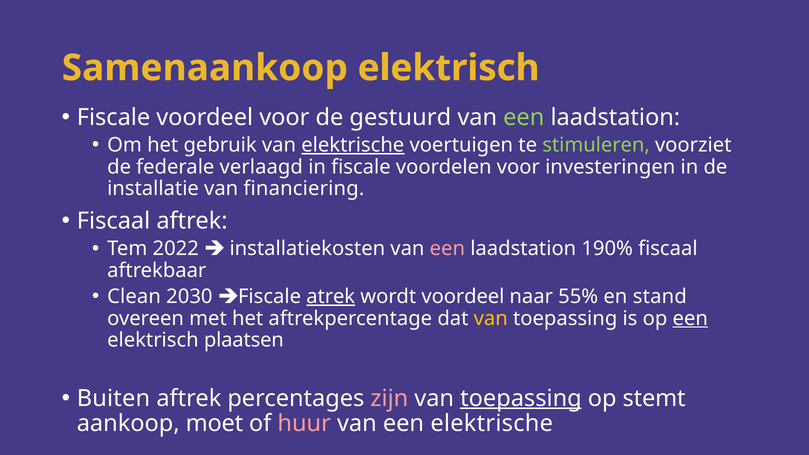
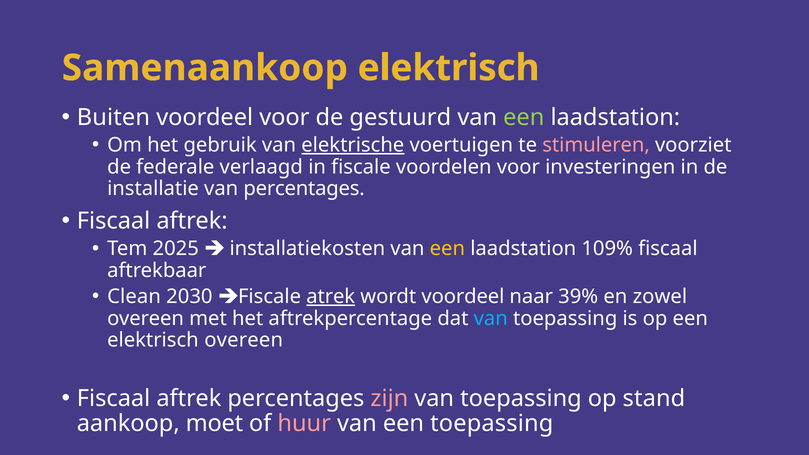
Fiscale at (114, 117): Fiscale -> Buiten
stimuleren colour: light green -> pink
van financiering: financiering -> percentages
2022: 2022 -> 2025
een at (447, 249) colour: pink -> yellow
190%: 190% -> 109%
55%: 55% -> 39%
stand: stand -> zowel
van at (491, 318) colour: yellow -> light blue
een at (690, 318) underline: present -> none
elektrisch plaatsen: plaatsen -> overeen
Buiten at (113, 398): Buiten -> Fiscaal
toepassing at (521, 398) underline: present -> none
stemt: stemt -> stand
een elektrische: elektrische -> toepassing
